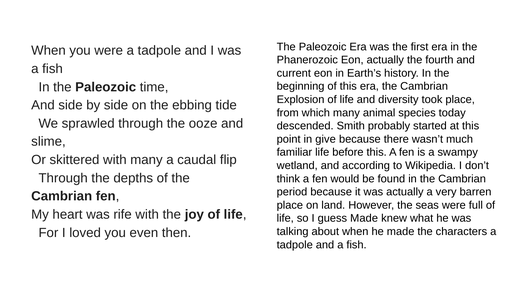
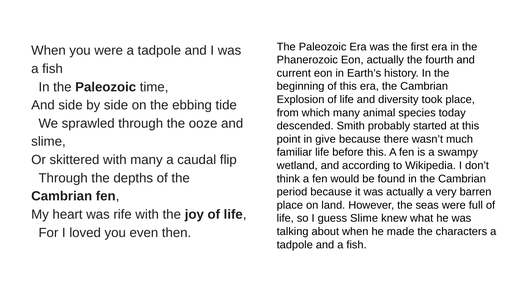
guess Made: Made -> Slime
